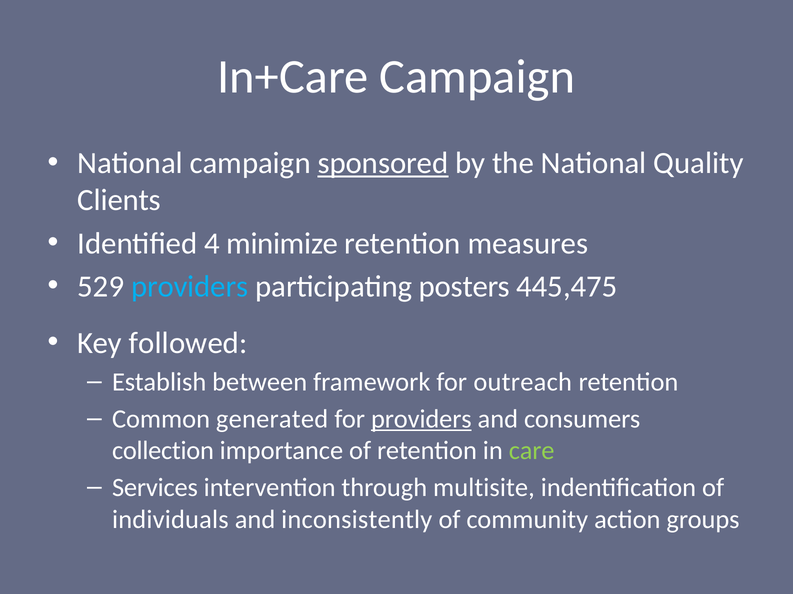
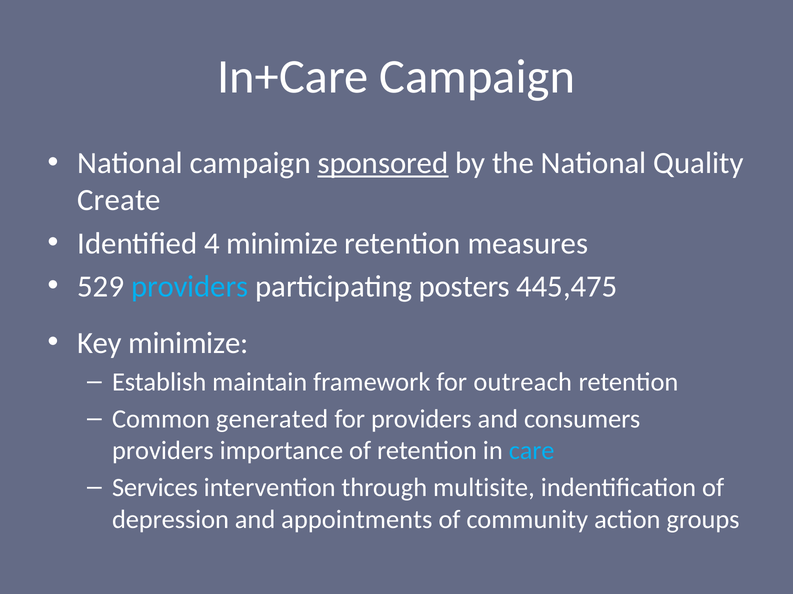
Clients: Clients -> Create
Key followed: followed -> minimize
between: between -> maintain
providers at (421, 420) underline: present -> none
collection at (163, 451): collection -> providers
care colour: light green -> light blue
individuals: individuals -> depression
inconsistently: inconsistently -> appointments
